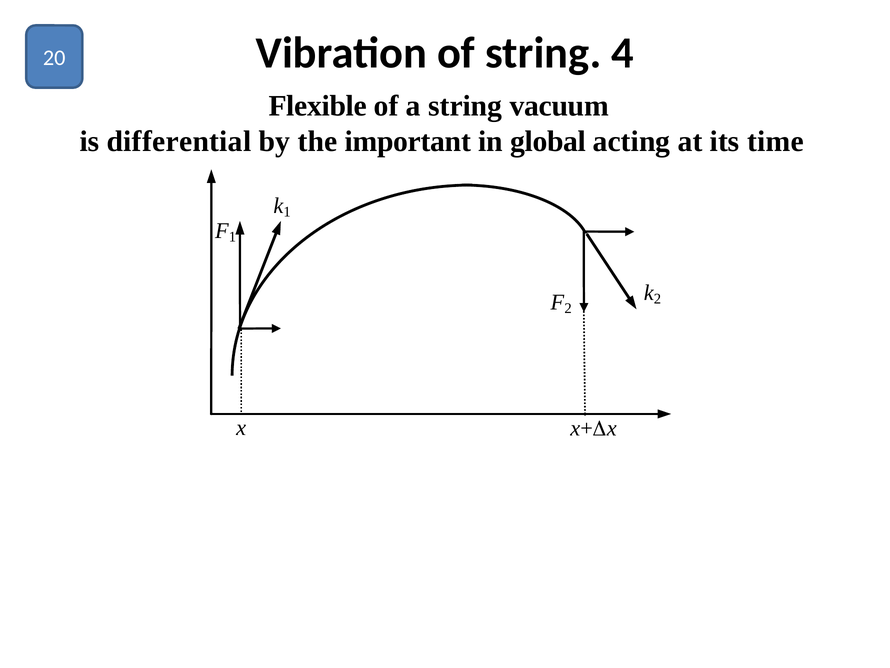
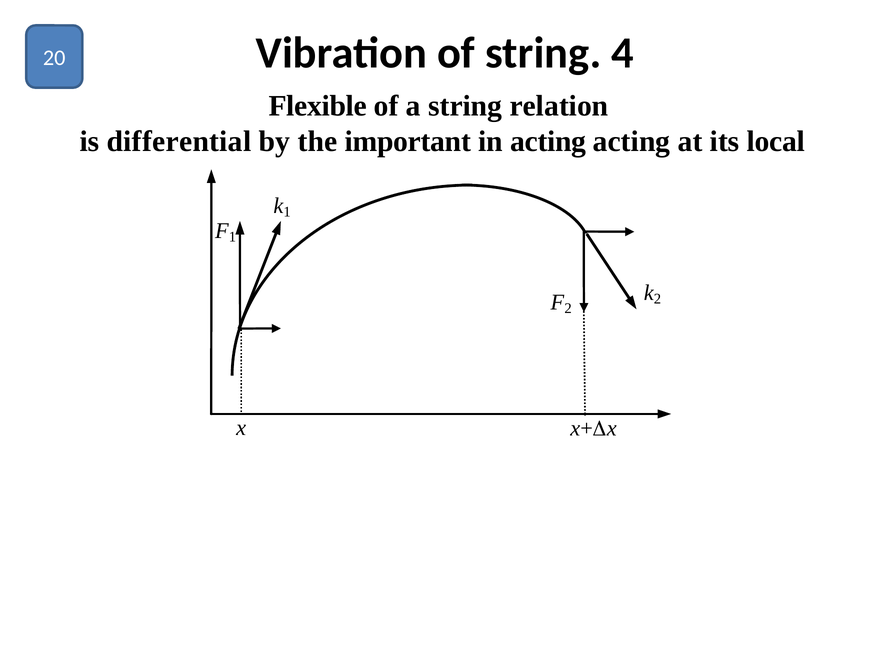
vacuum: vacuum -> relation
in global: global -> acting
time: time -> local
